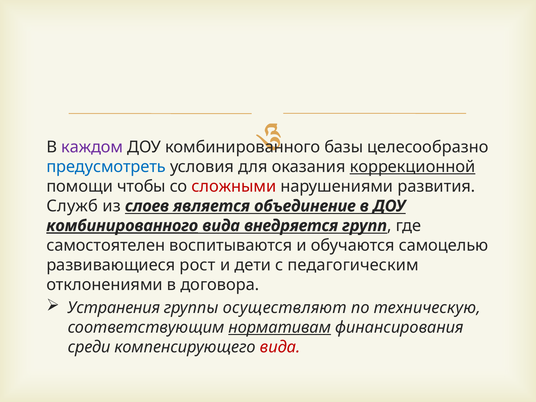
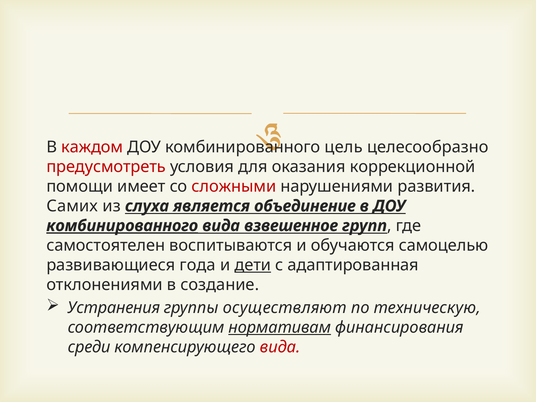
каждом colour: purple -> red
базы: базы -> цель
предусмотреть colour: blue -> red
коррекционной underline: present -> none
чтобы: чтобы -> имеет
Служб: Служб -> Самих
слоев: слоев -> слуха
внедряется: внедряется -> взвешенное
рост: рост -> года
дети underline: none -> present
педагогическим: педагогическим -> адаптированная
договора: договора -> создание
